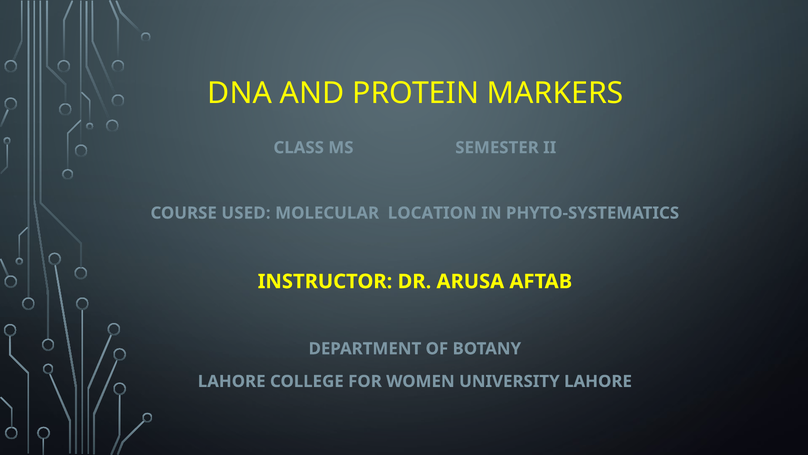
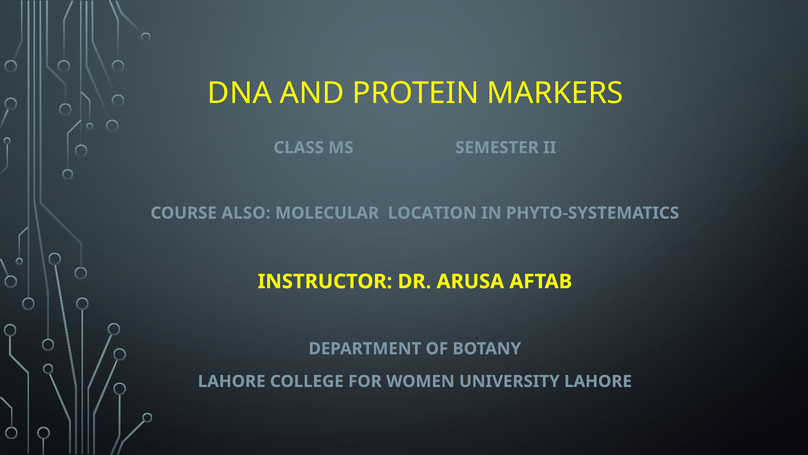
USED: USED -> ALSO
